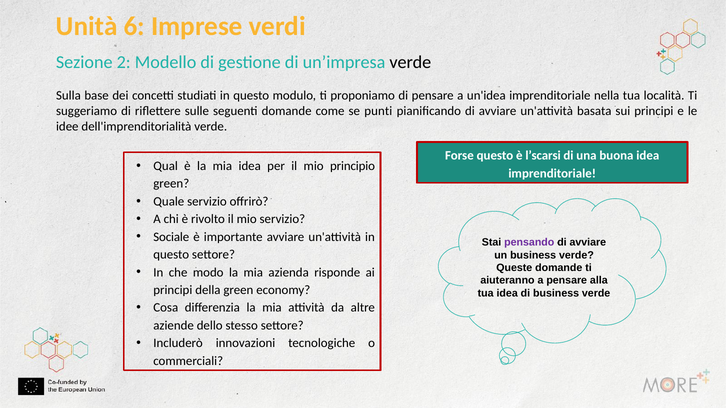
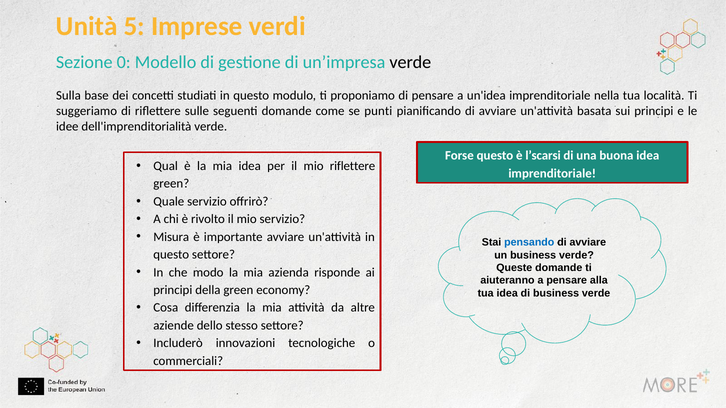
6: 6 -> 5
2: 2 -> 0
mio principio: principio -> riflettere
Sociale: Sociale -> Misura
pensando colour: purple -> blue
